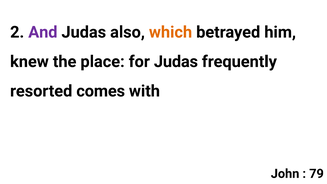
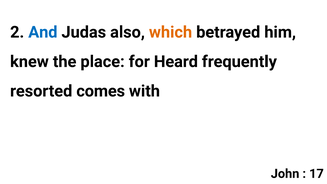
And colour: purple -> blue
for Judas: Judas -> Heard
79: 79 -> 17
